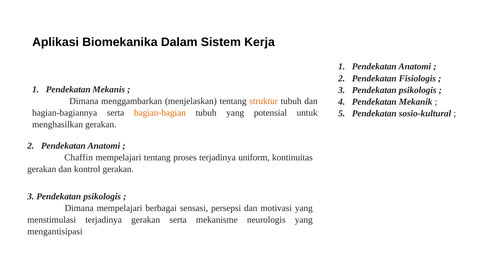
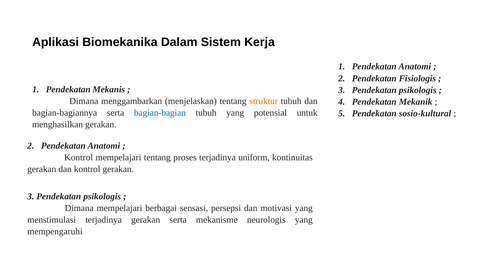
bagian-bagian colour: orange -> blue
Chaffin at (79, 158): Chaffin -> Kontrol
mengantisipasi: mengantisipasi -> mempengaruhi
